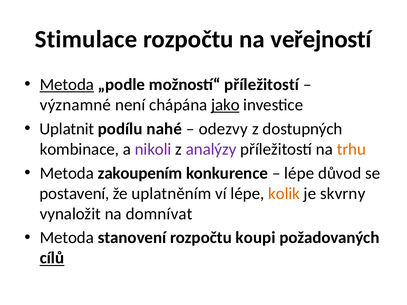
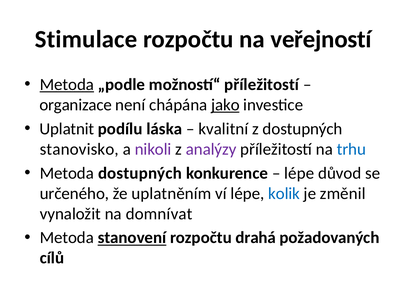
významné: významné -> organizace
nahé: nahé -> láska
odezvy: odezvy -> kvalitní
kombinace: kombinace -> stanovisko
trhu colour: orange -> blue
Metoda zakoupením: zakoupením -> dostupných
postavení: postavení -> určeného
kolik colour: orange -> blue
skvrny: skvrny -> změnil
stanovení underline: none -> present
koupi: koupi -> drahá
cílů underline: present -> none
